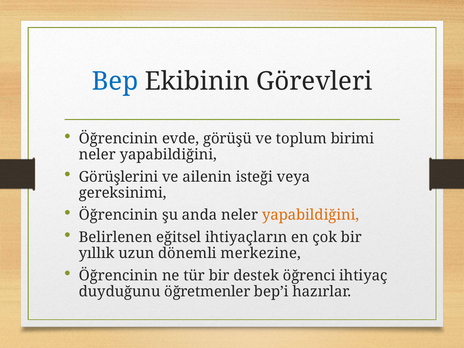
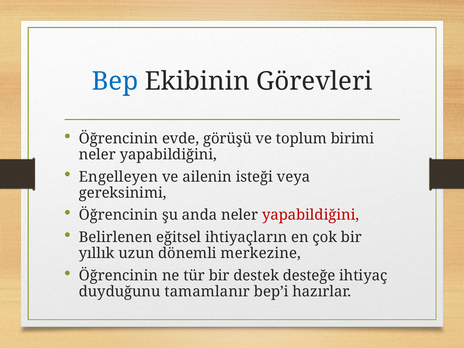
Görüşlerini: Görüşlerini -> Engelleyen
yapabildiğini at (311, 215) colour: orange -> red
öğrenci: öğrenci -> desteğe
öğretmenler: öğretmenler -> tamamlanır
